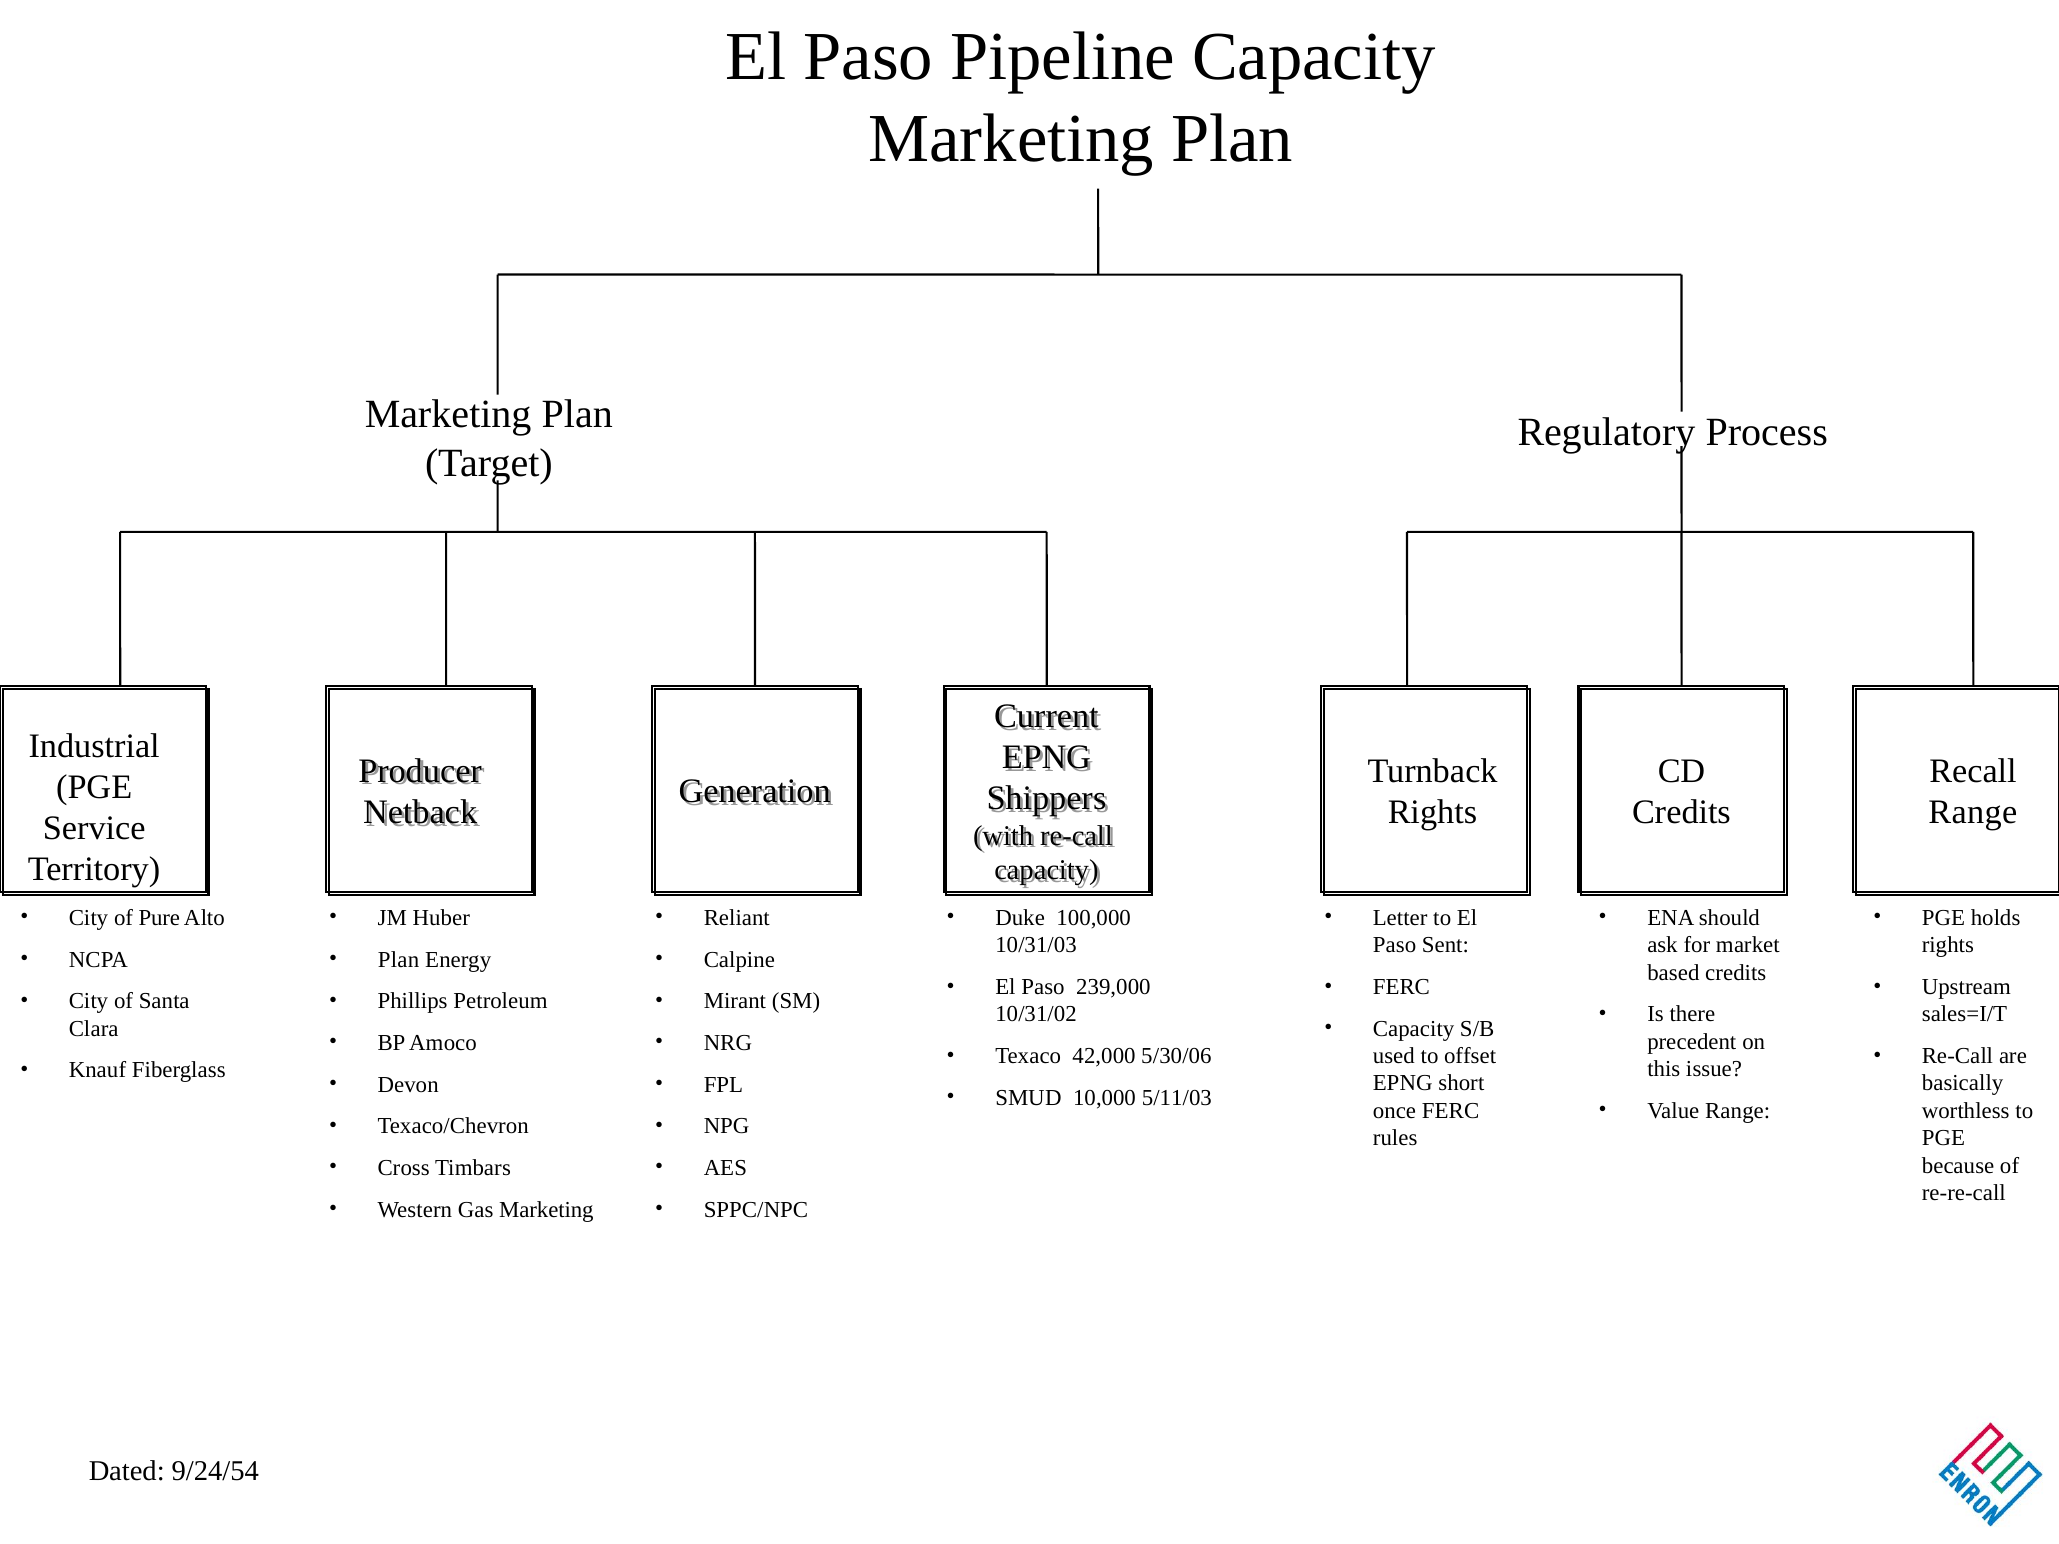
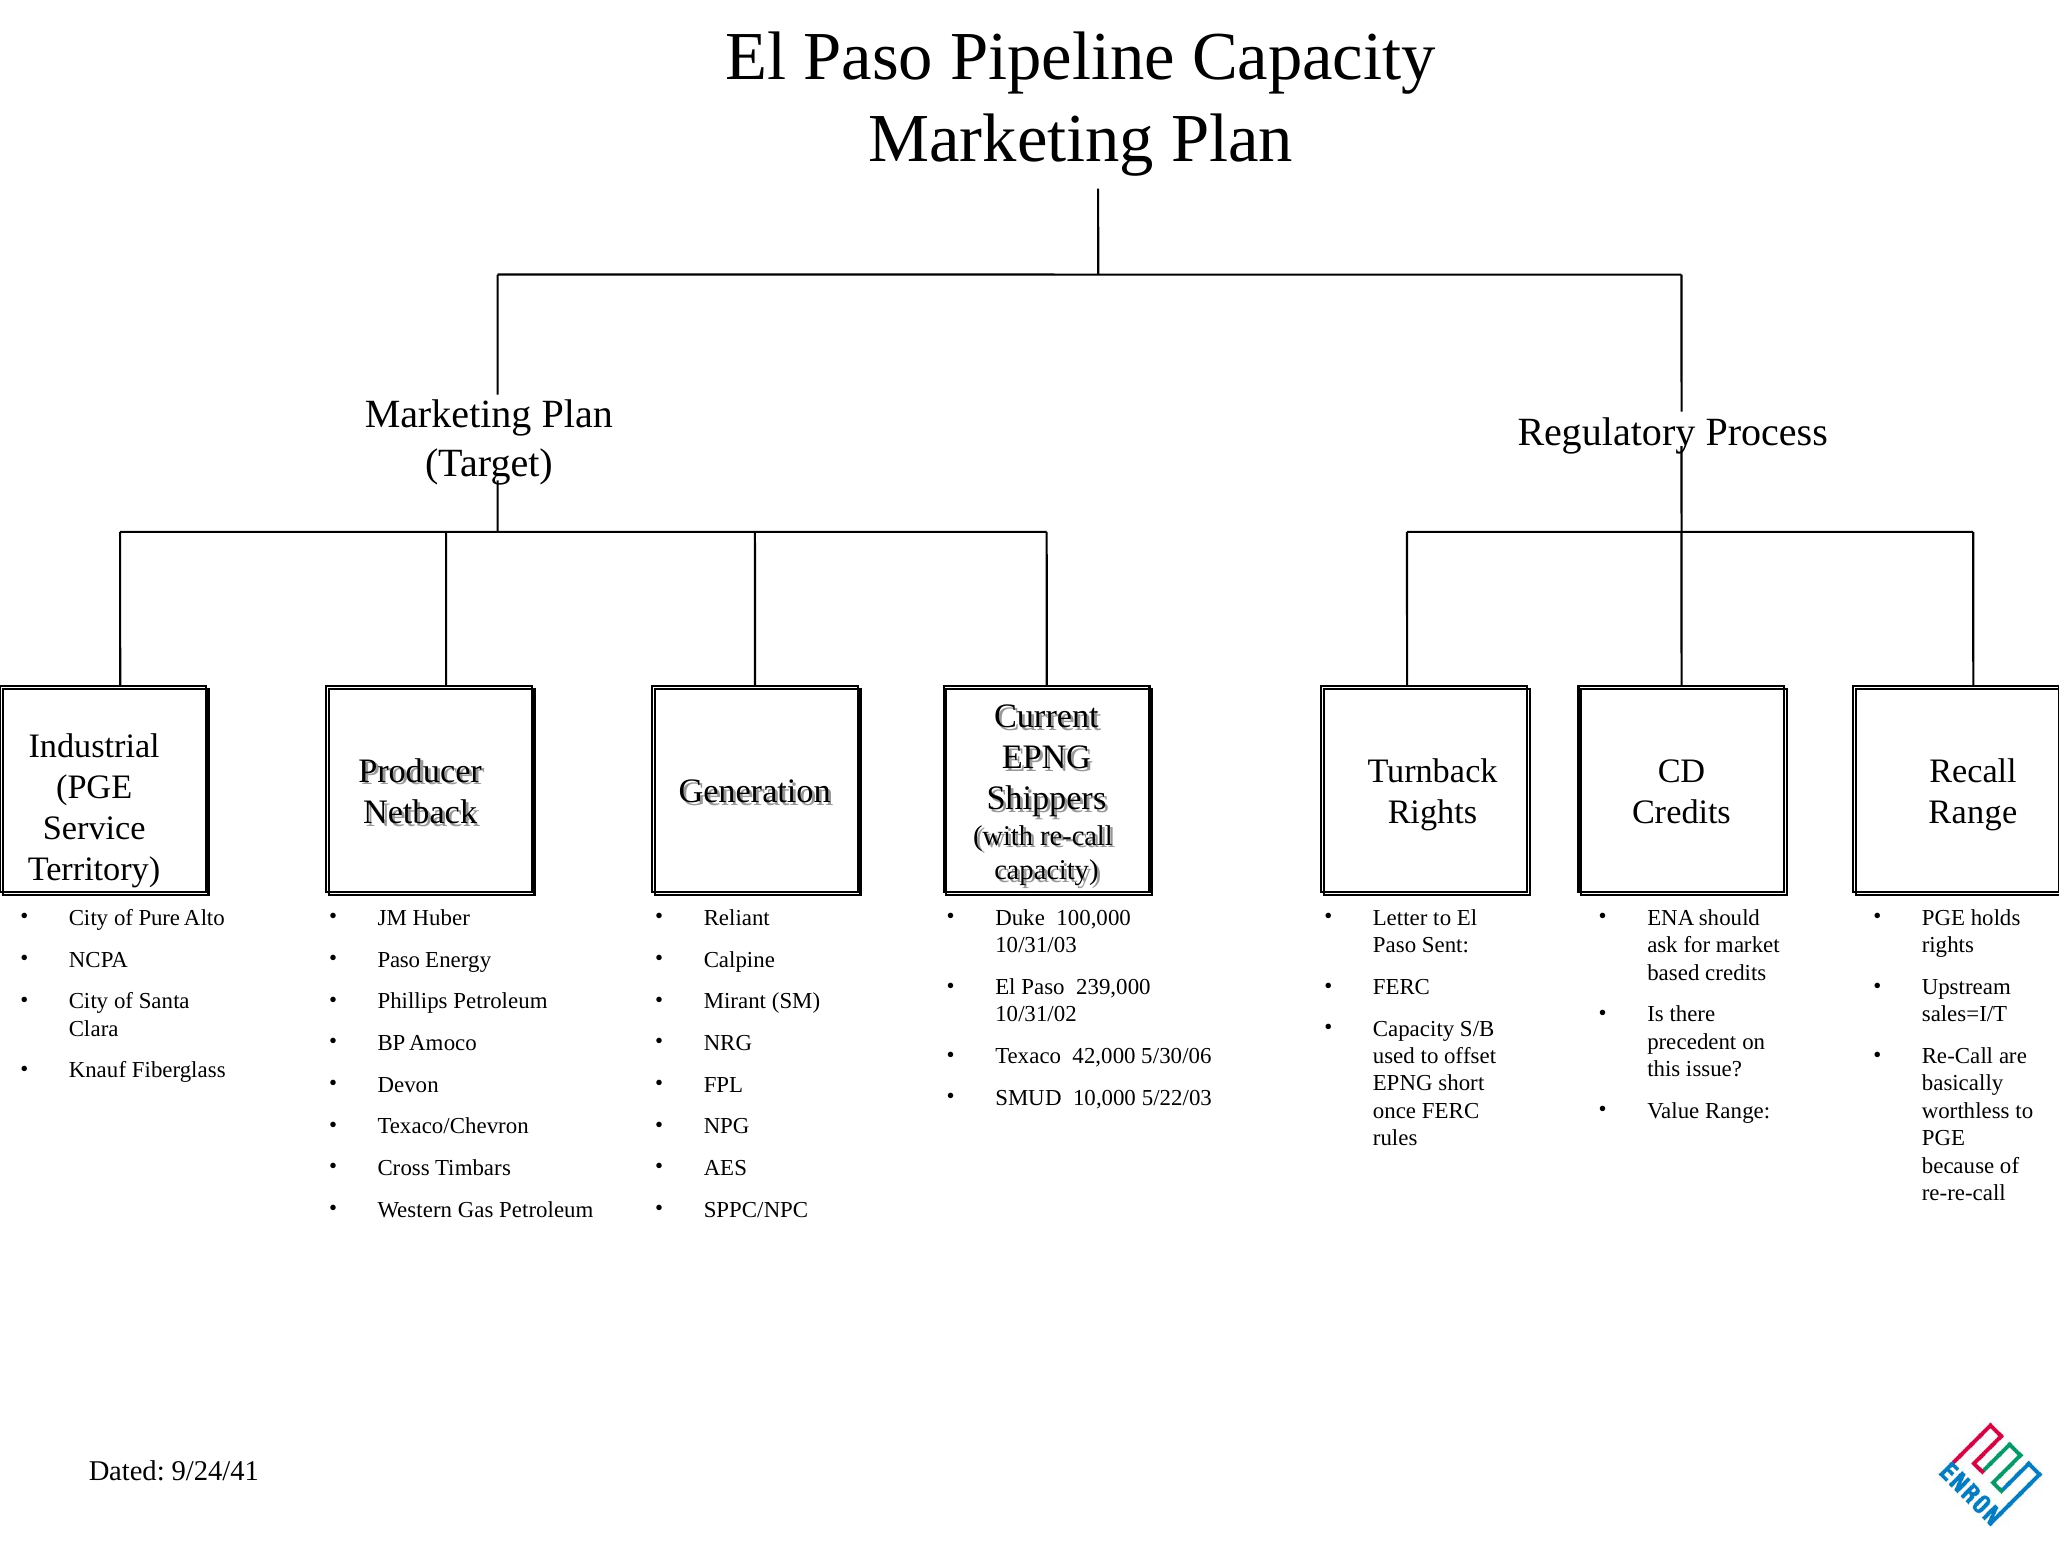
Plan at (399, 960): Plan -> Paso
5/11/03: 5/11/03 -> 5/22/03
Gas Marketing: Marketing -> Petroleum
9/24/54: 9/24/54 -> 9/24/41
